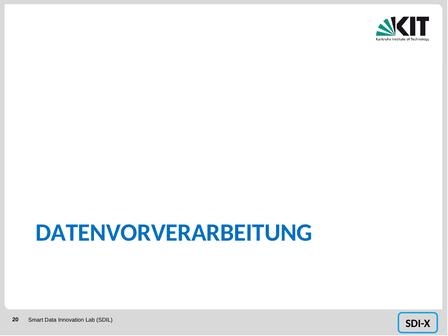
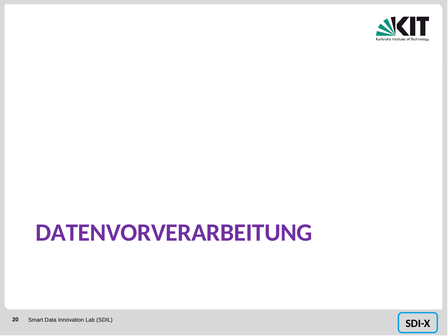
DATENVORVERARBEITUNG colour: blue -> purple
